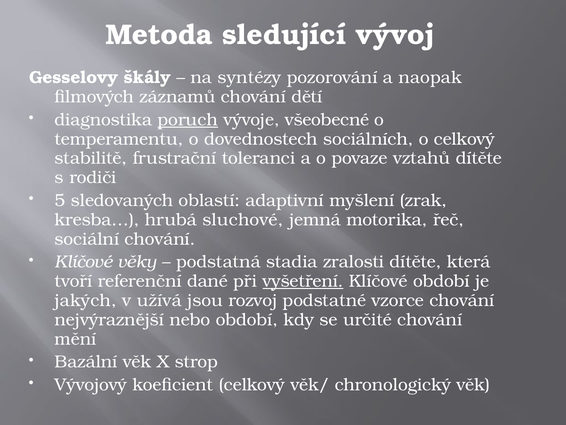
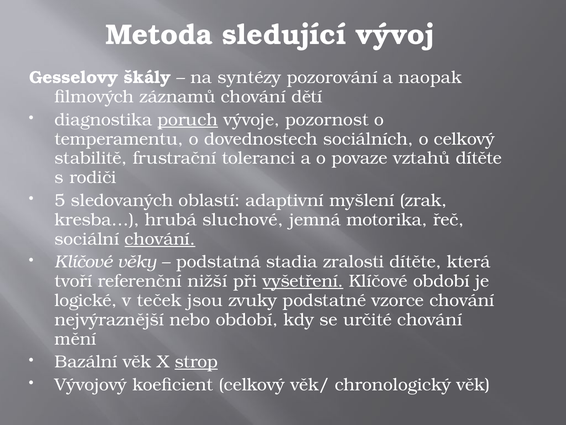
všeobecné: všeobecné -> pozornost
chování at (160, 239) underline: none -> present
dané: dané -> nižší
jakých: jakých -> logické
užívá: užívá -> teček
rozvoj: rozvoj -> zvuky
strop underline: none -> present
